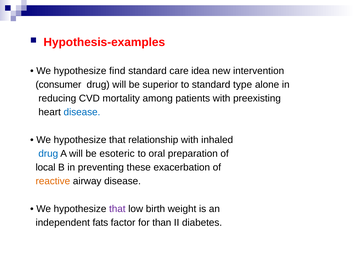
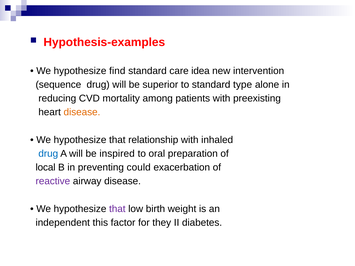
consumer: consumer -> sequence
disease at (82, 112) colour: blue -> orange
esoteric: esoteric -> inspired
these: these -> could
reactive colour: orange -> purple
fats: fats -> this
than: than -> they
